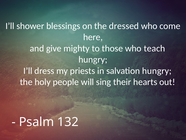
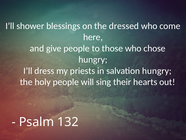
give mighty: mighty -> people
teach: teach -> chose
